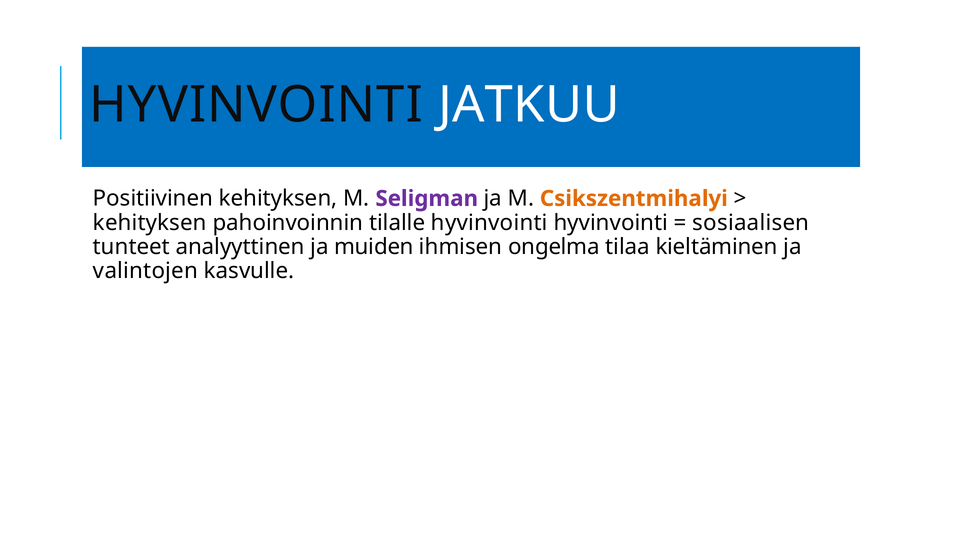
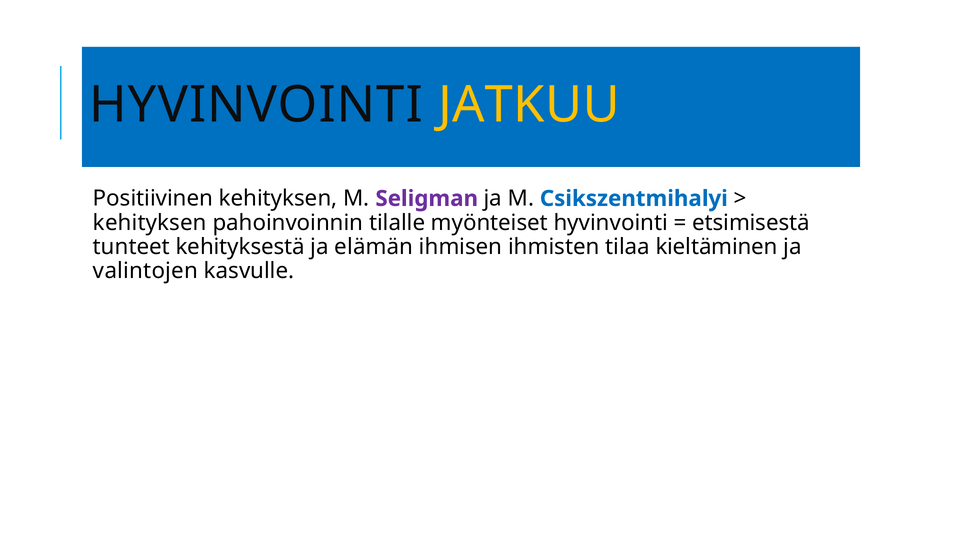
JATKUU colour: white -> yellow
Csikszentmihalyi colour: orange -> blue
tilalle hyvinvointi: hyvinvointi -> myönteiset
sosiaalisen: sosiaalisen -> etsimisestä
analyyttinen: analyyttinen -> kehityksestä
muiden: muiden -> elämän
ongelma: ongelma -> ihmisten
